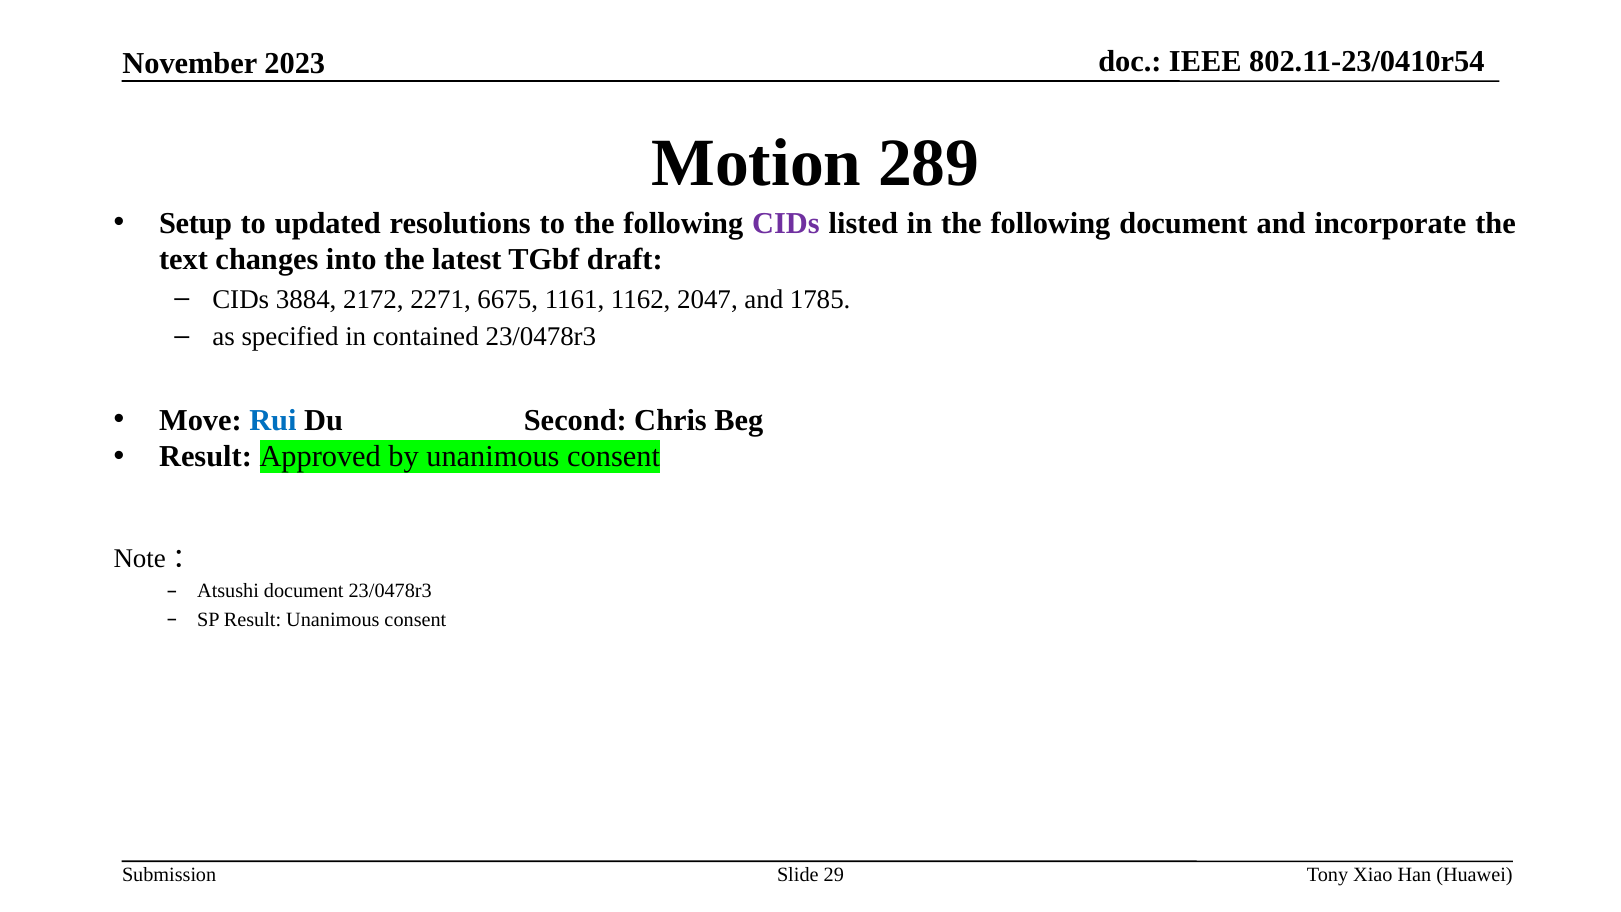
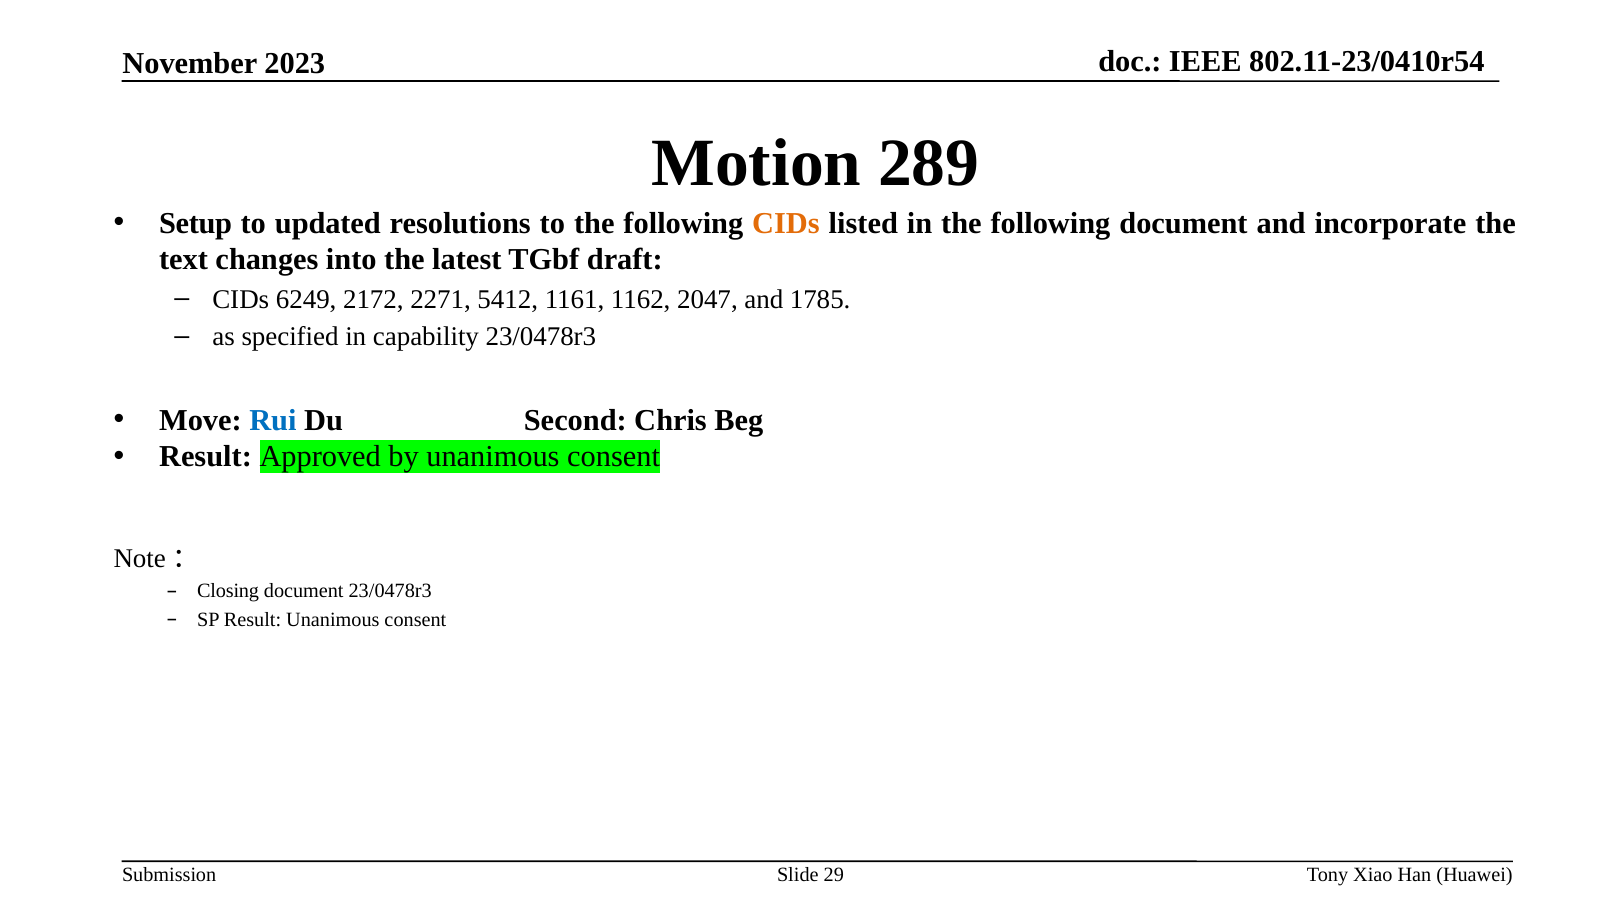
CIDs at (786, 223) colour: purple -> orange
3884: 3884 -> 6249
6675: 6675 -> 5412
contained: contained -> capability
Atsushi: Atsushi -> Closing
